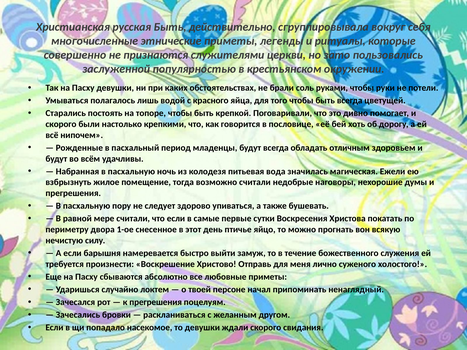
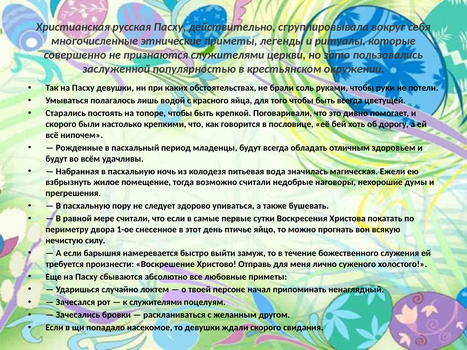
русская Быть: Быть -> Пасху
к прегрешения: прегрешения -> служителями
